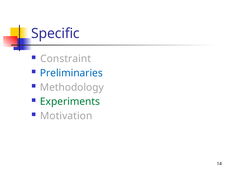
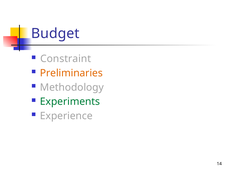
Specific: Specific -> Budget
Preliminaries colour: blue -> orange
Motivation: Motivation -> Experience
